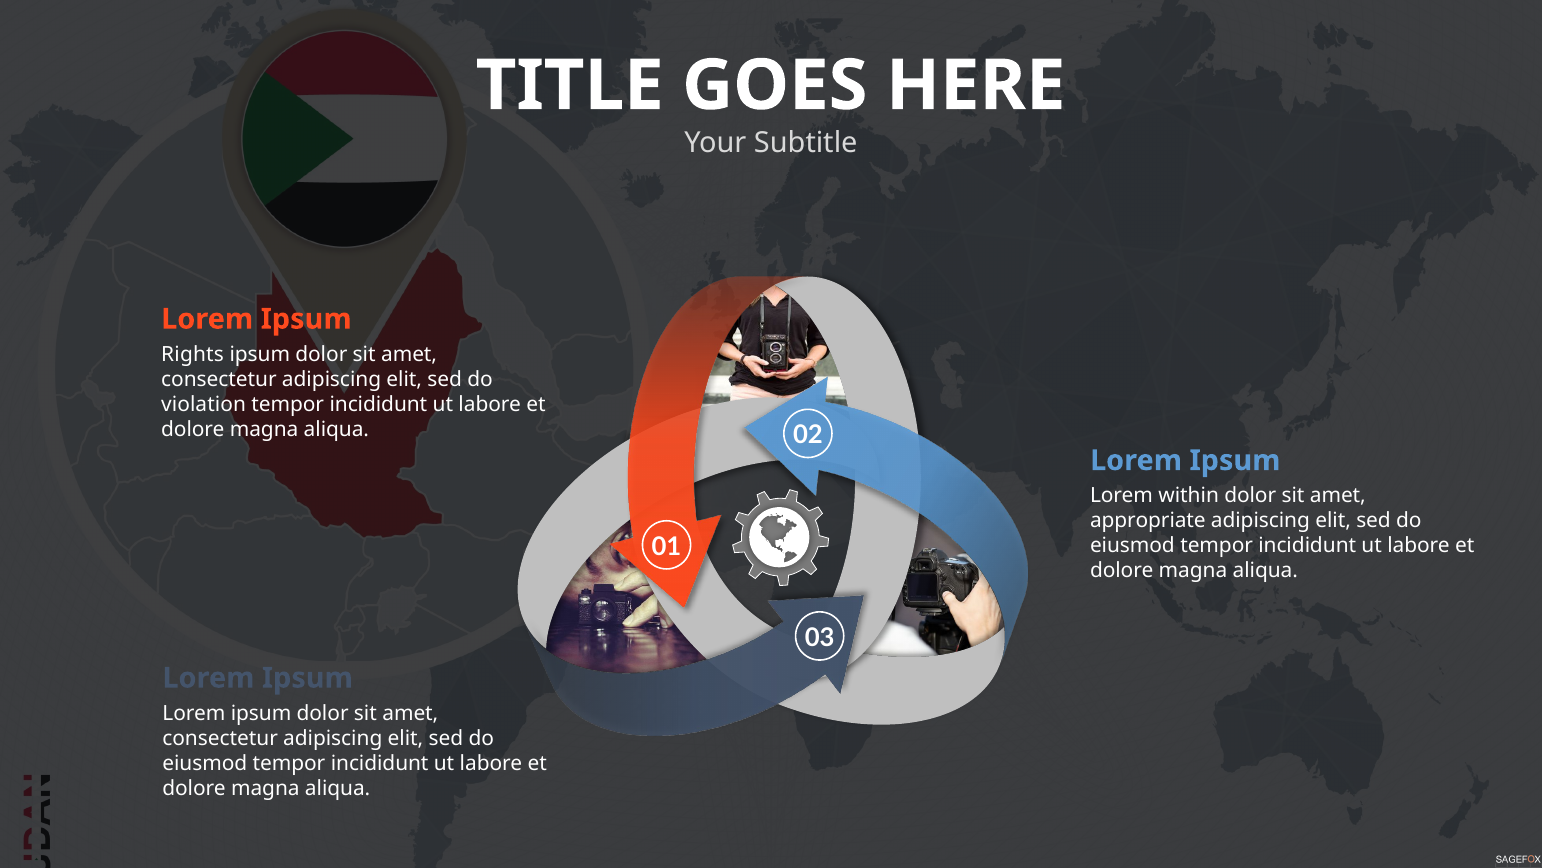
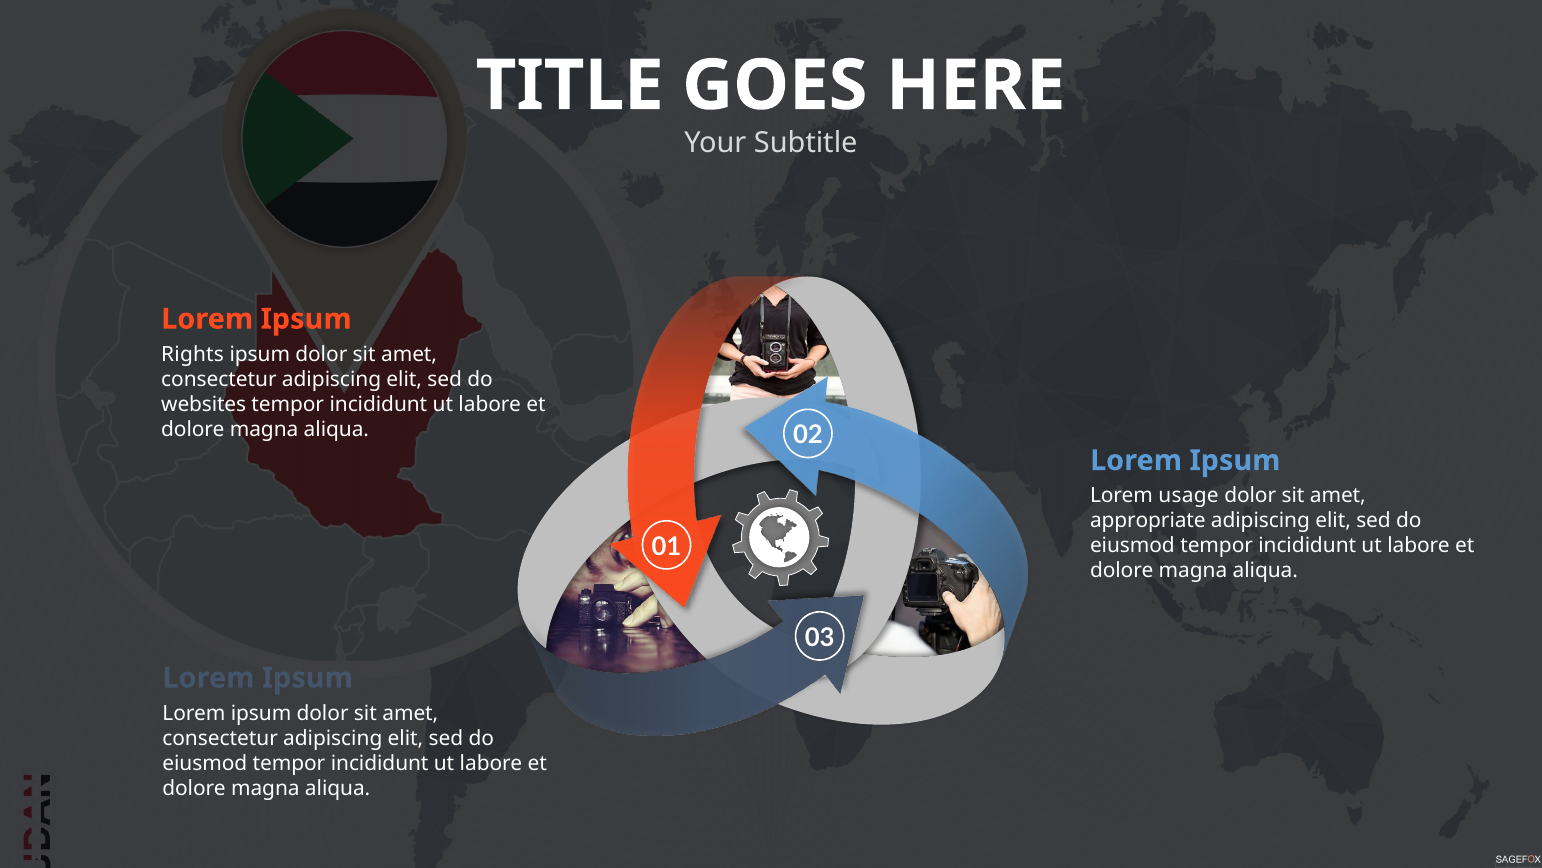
violation: violation -> websites
within: within -> usage
